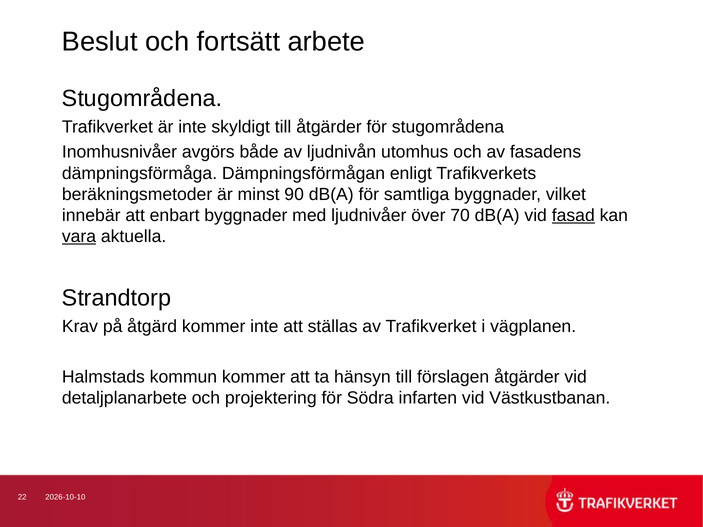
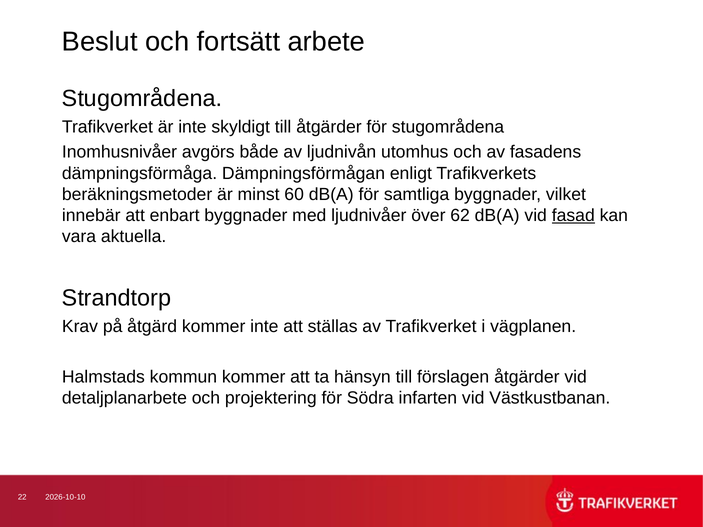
90: 90 -> 60
70: 70 -> 62
vara underline: present -> none
